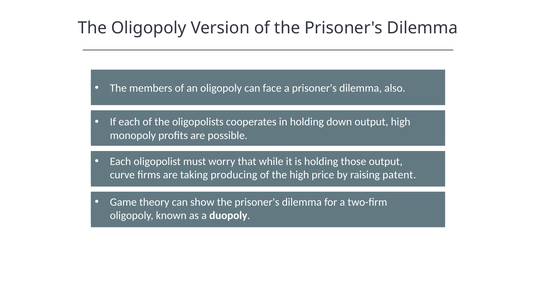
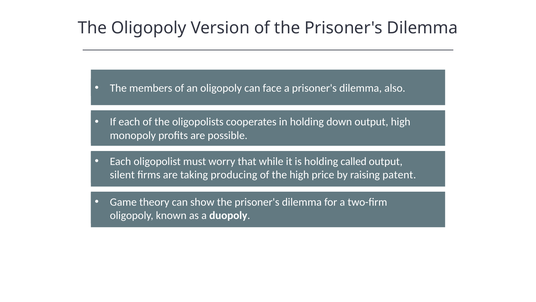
those: those -> called
curve: curve -> silent
